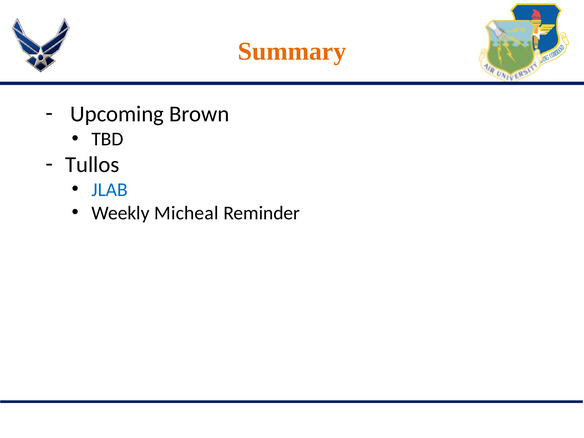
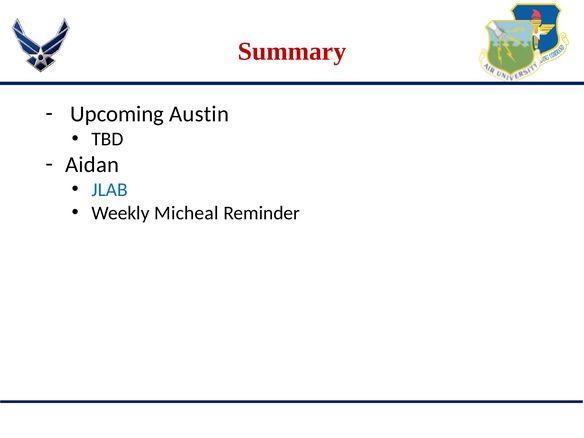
Summary colour: orange -> red
Brown: Brown -> Austin
Tullos: Tullos -> Aidan
